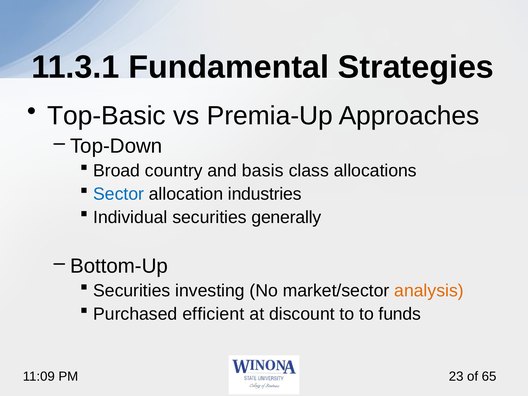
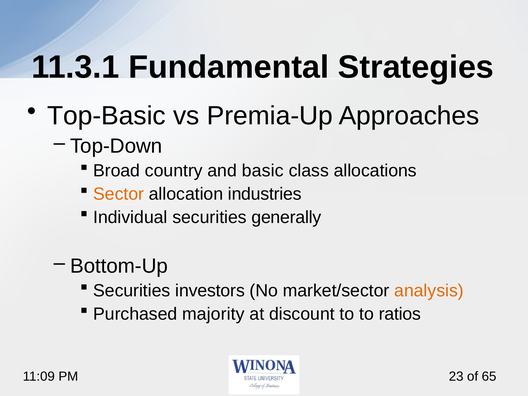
basis: basis -> basic
Sector colour: blue -> orange
investing: investing -> investors
efficient: efficient -> majority
funds: funds -> ratios
